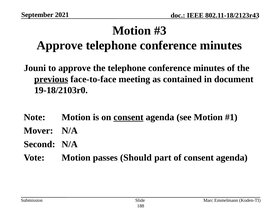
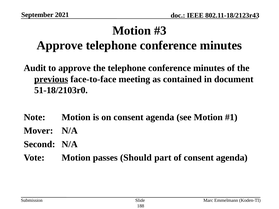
Jouni: Jouni -> Audit
19-18/2103r0: 19-18/2103r0 -> 51-18/2103r0
consent at (128, 117) underline: present -> none
